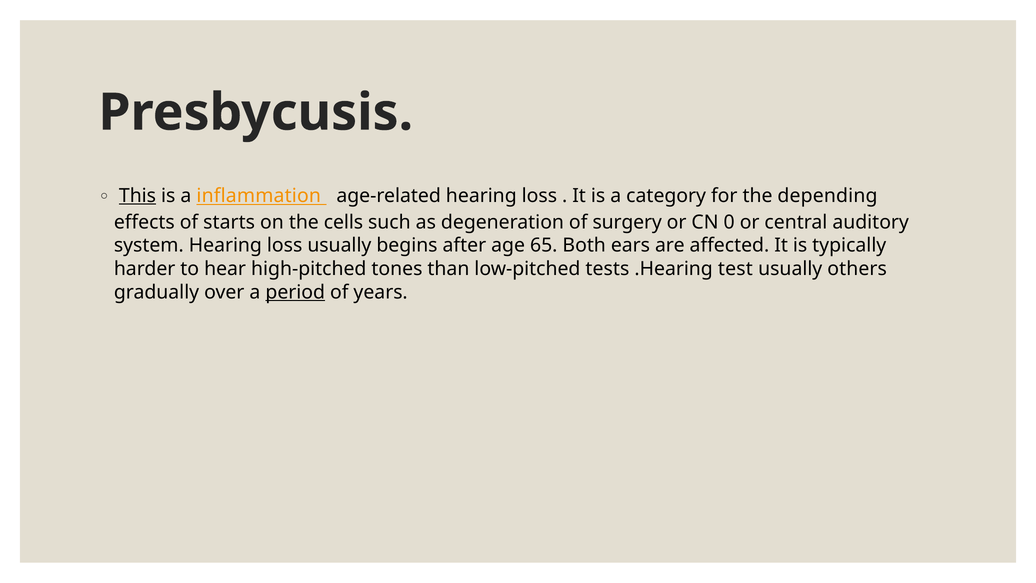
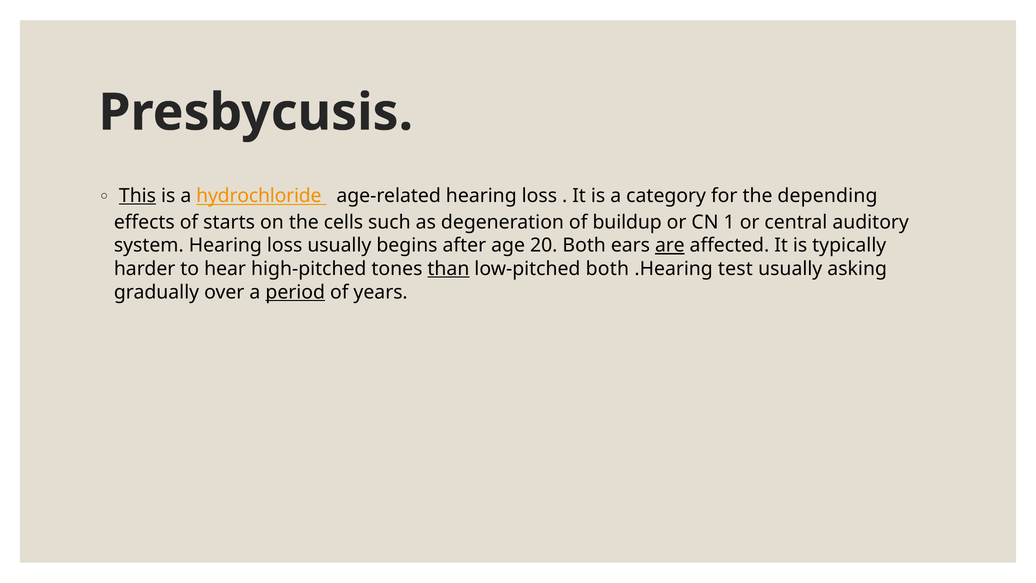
inflammation: inflammation -> hydrochloride
surgery: surgery -> buildup
0: 0 -> 1
65: 65 -> 20
are underline: none -> present
than underline: none -> present
low-pitched tests: tests -> both
others: others -> asking
